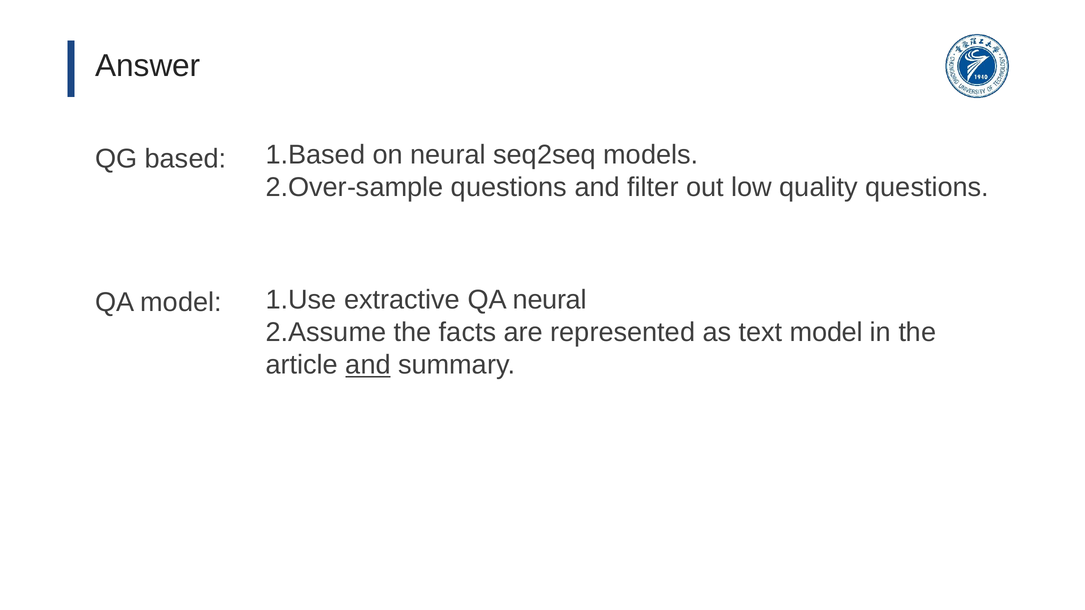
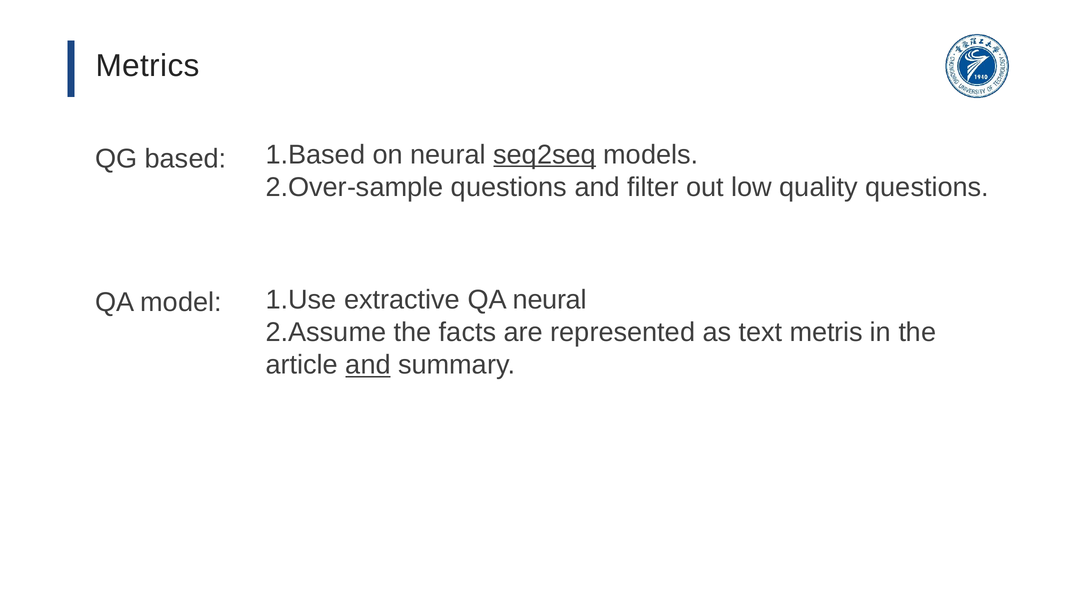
Answer: Answer -> Metrics
seq2seq underline: none -> present
text model: model -> metris
